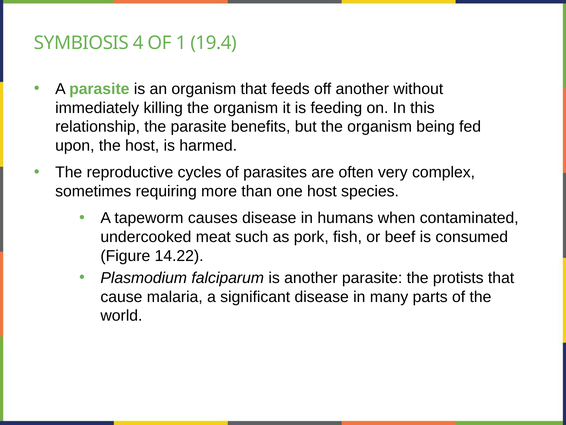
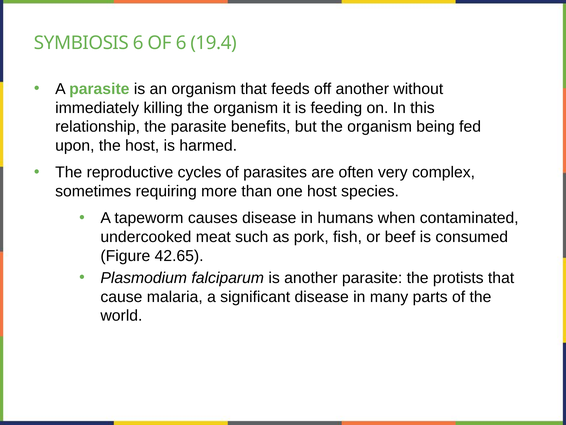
SYMBIOSIS 4: 4 -> 6
OF 1: 1 -> 6
14.22: 14.22 -> 42.65
